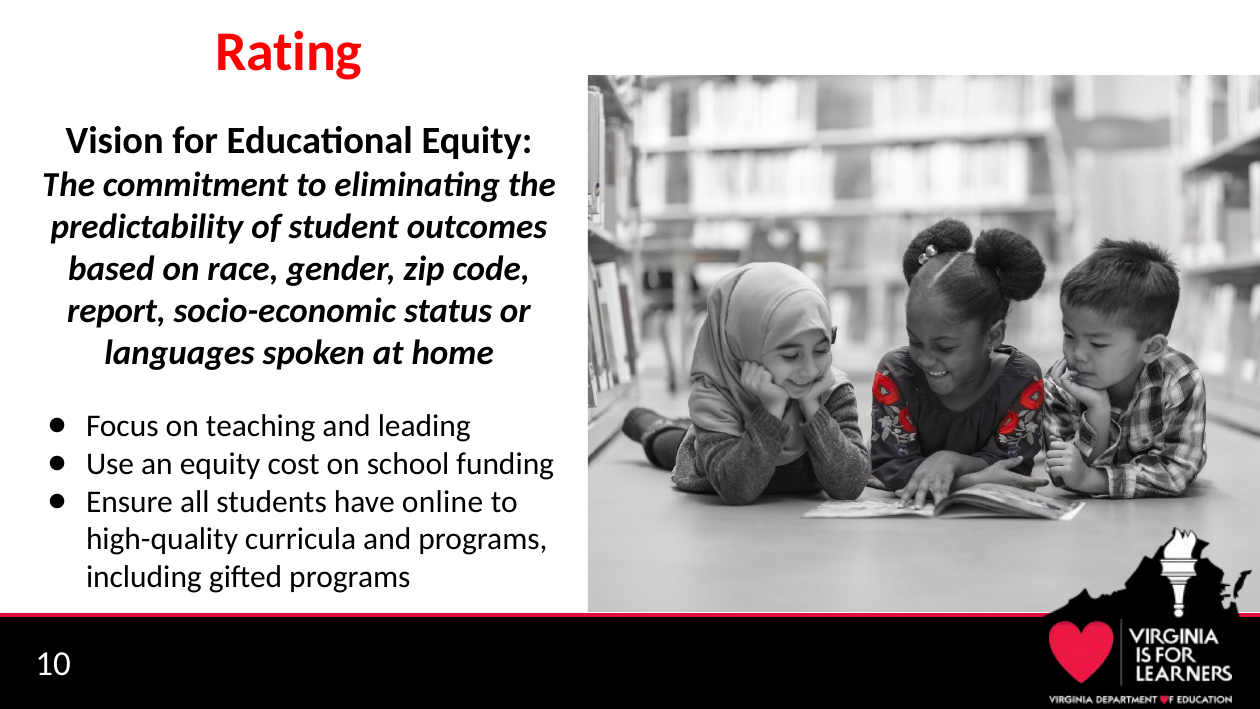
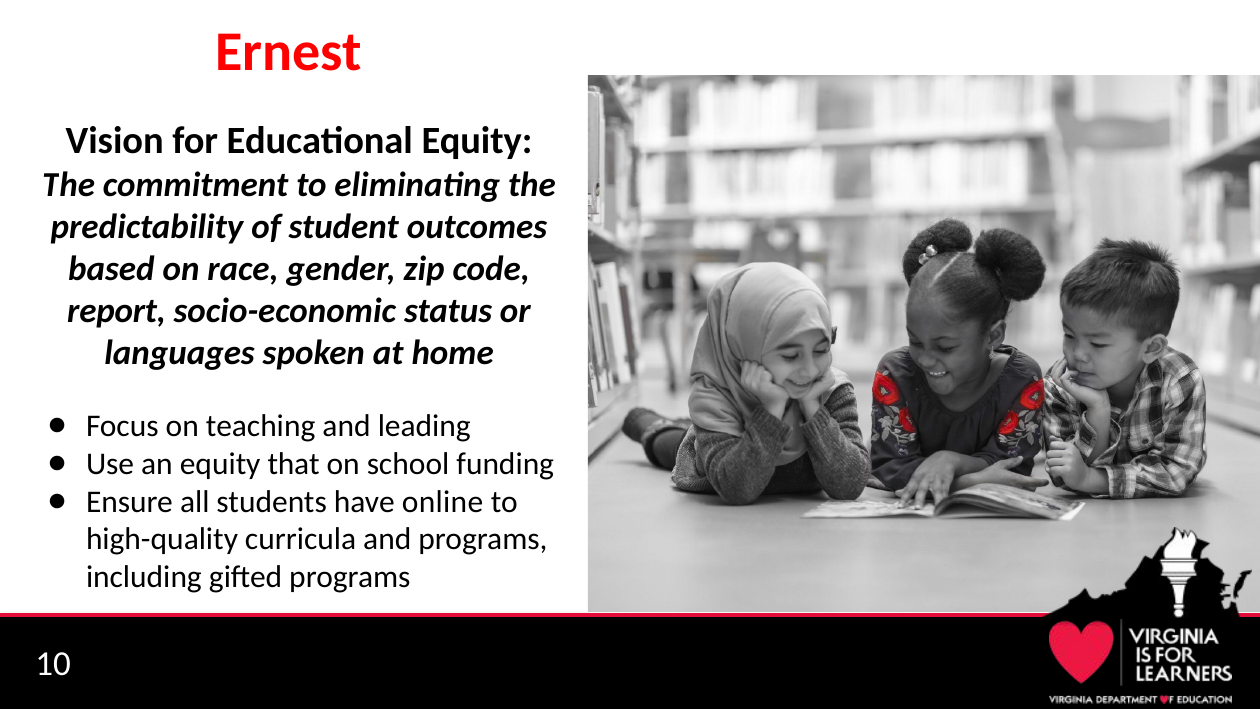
Rating: Rating -> Ernest
cost: cost -> that
